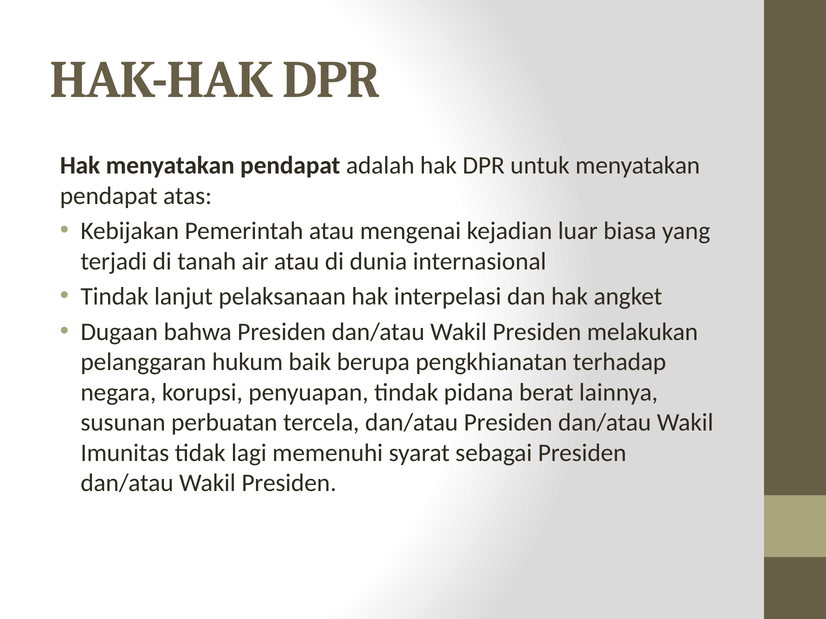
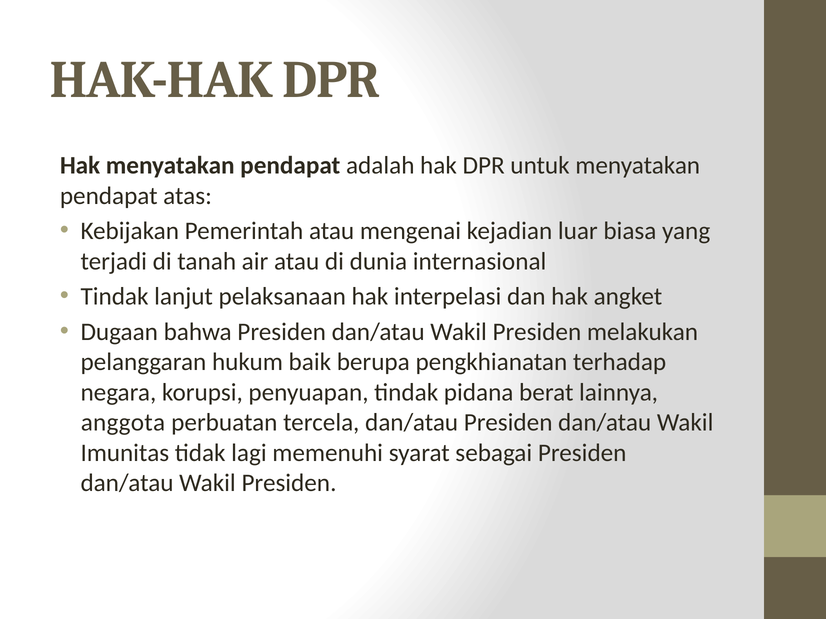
susunan: susunan -> anggota
